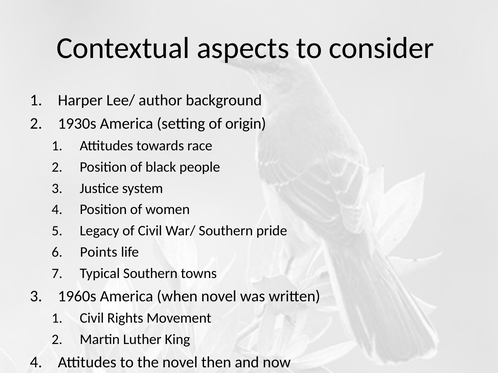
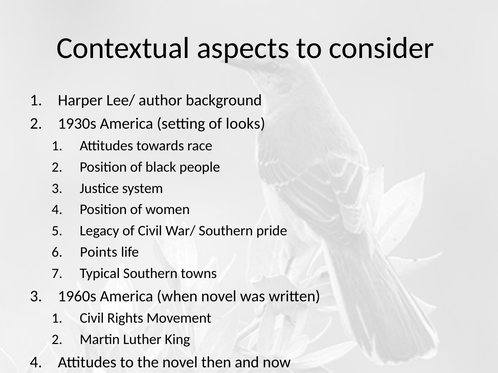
origin: origin -> looks
